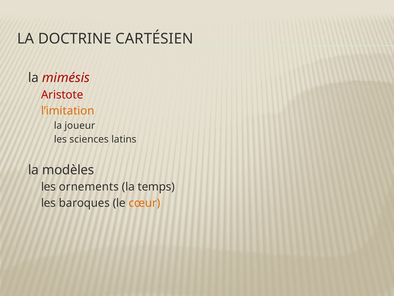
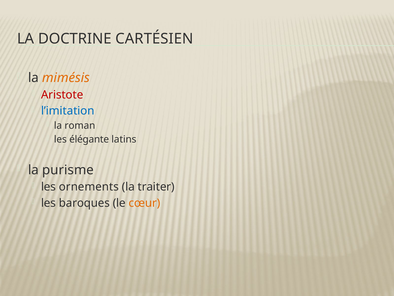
mimésis colour: red -> orange
l’imitation colour: orange -> blue
joueur: joueur -> roman
sciences: sciences -> élégante
modèles: modèles -> purisme
temps: temps -> traiter
